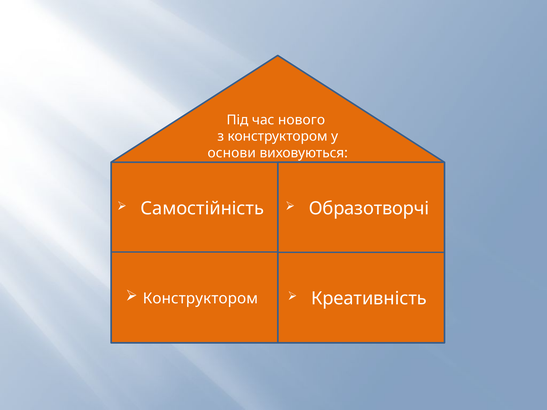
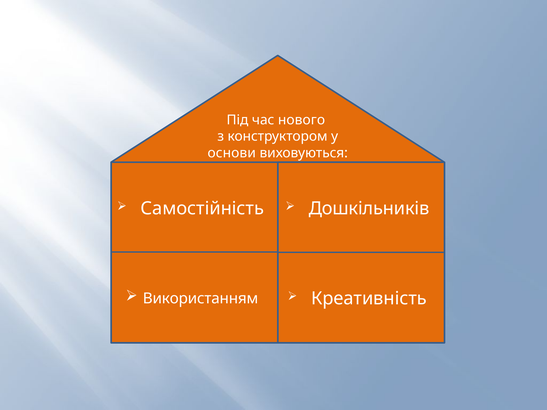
Образотворчі: Образотворчі -> Дошкільників
Конструктором at (200, 299): Конструктором -> Використанням
